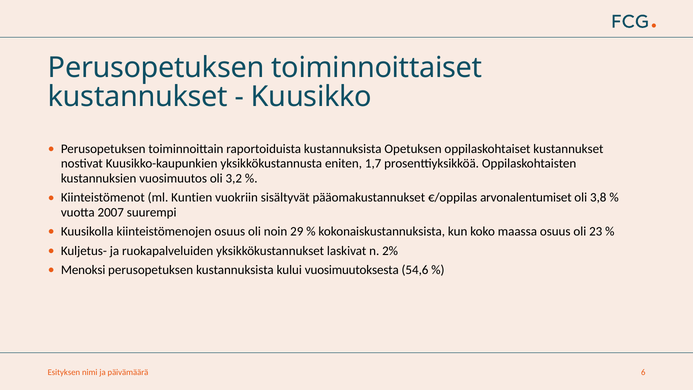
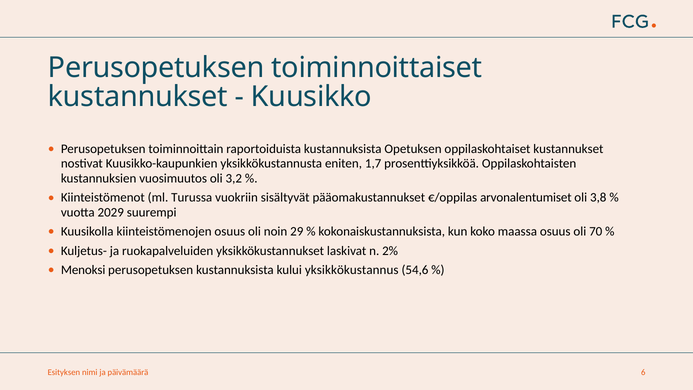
Kuntien: Kuntien -> Turussa
2007: 2007 -> 2029
23: 23 -> 70
vuosimuutoksesta: vuosimuutoksesta -> yksikkökustannus
